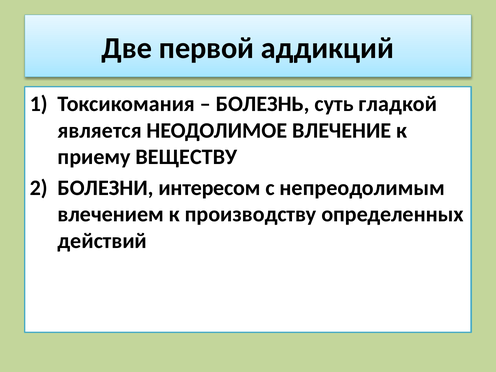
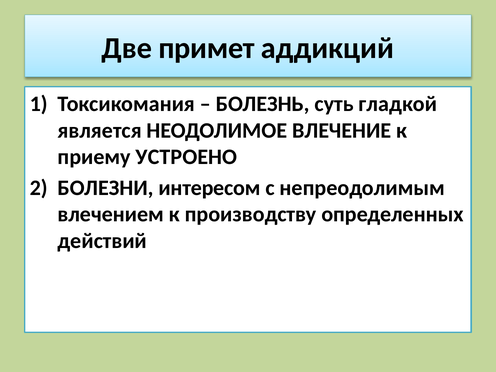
первой: первой -> примет
ВЕЩЕСТВУ: ВЕЩЕСТВУ -> УСТРОЕНО
